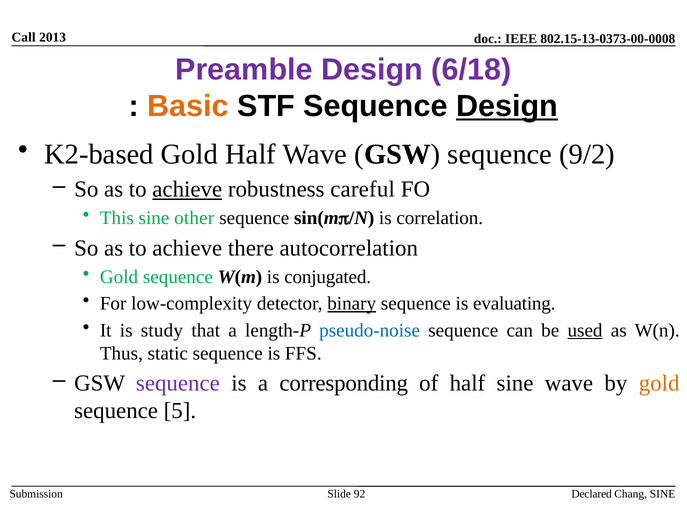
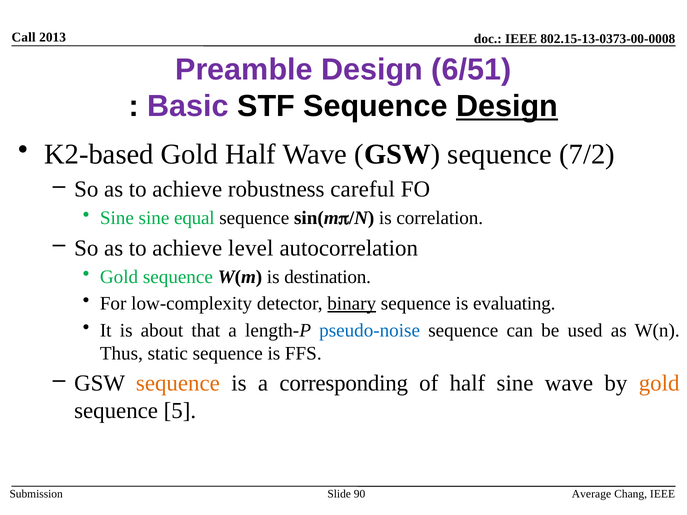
6/18: 6/18 -> 6/51
Basic colour: orange -> purple
9/2: 9/2 -> 7/2
achieve at (187, 189) underline: present -> none
This at (117, 218): This -> Sine
other: other -> equal
there: there -> level
conjugated: conjugated -> destination
study: study -> about
used underline: present -> none
sequence at (178, 383) colour: purple -> orange
Declared: Declared -> Average
Chang SINE: SINE -> IEEE
92: 92 -> 90
